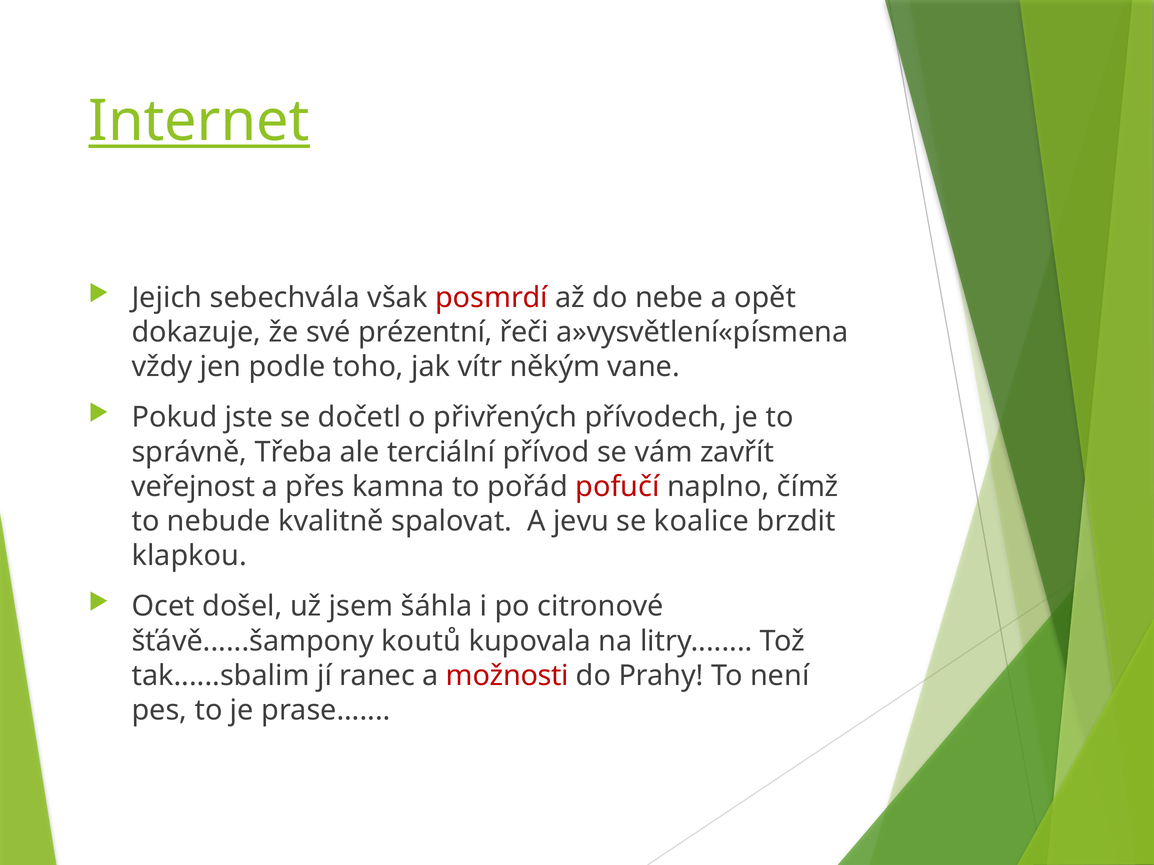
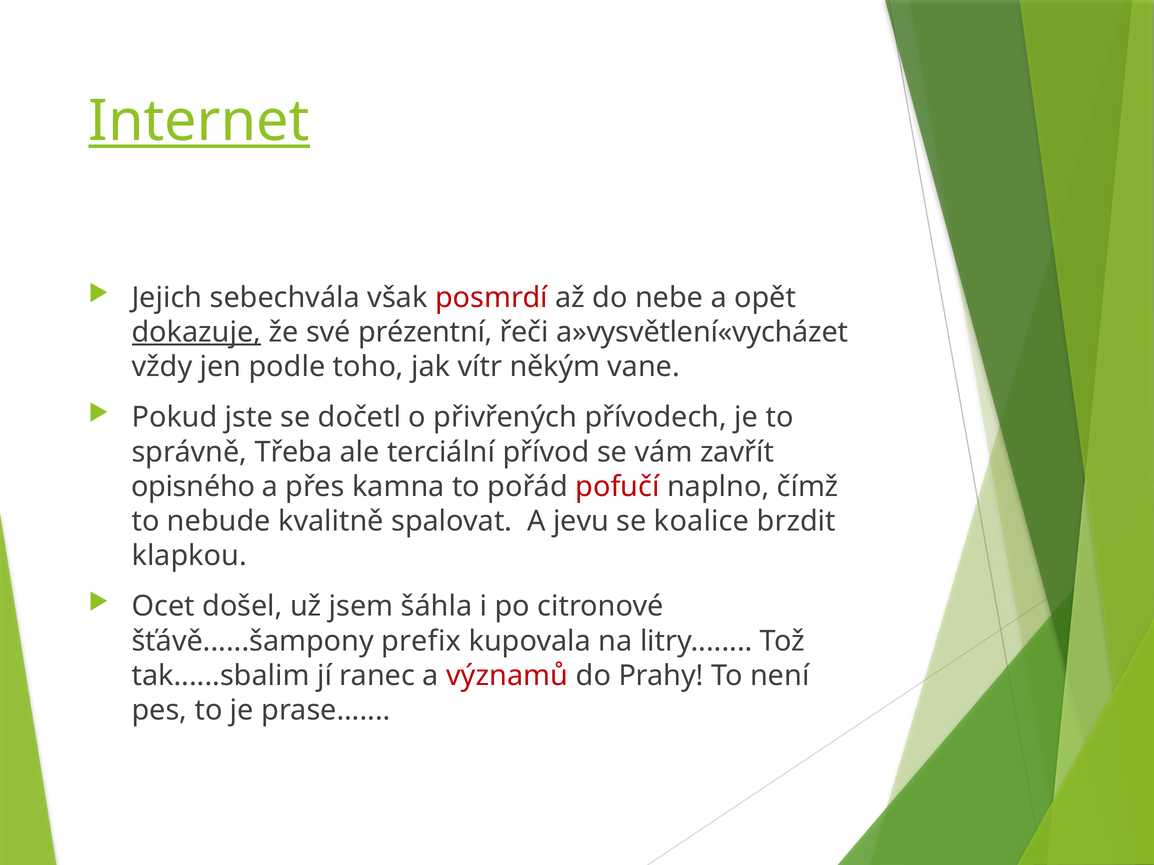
dokazuje underline: none -> present
a»vysvětlení«písmena: a»vysvětlení«písmena -> a»vysvětlení«vycházet
veřejnost: veřejnost -> opisného
koutů: koutů -> prefix
možnosti: možnosti -> významů
